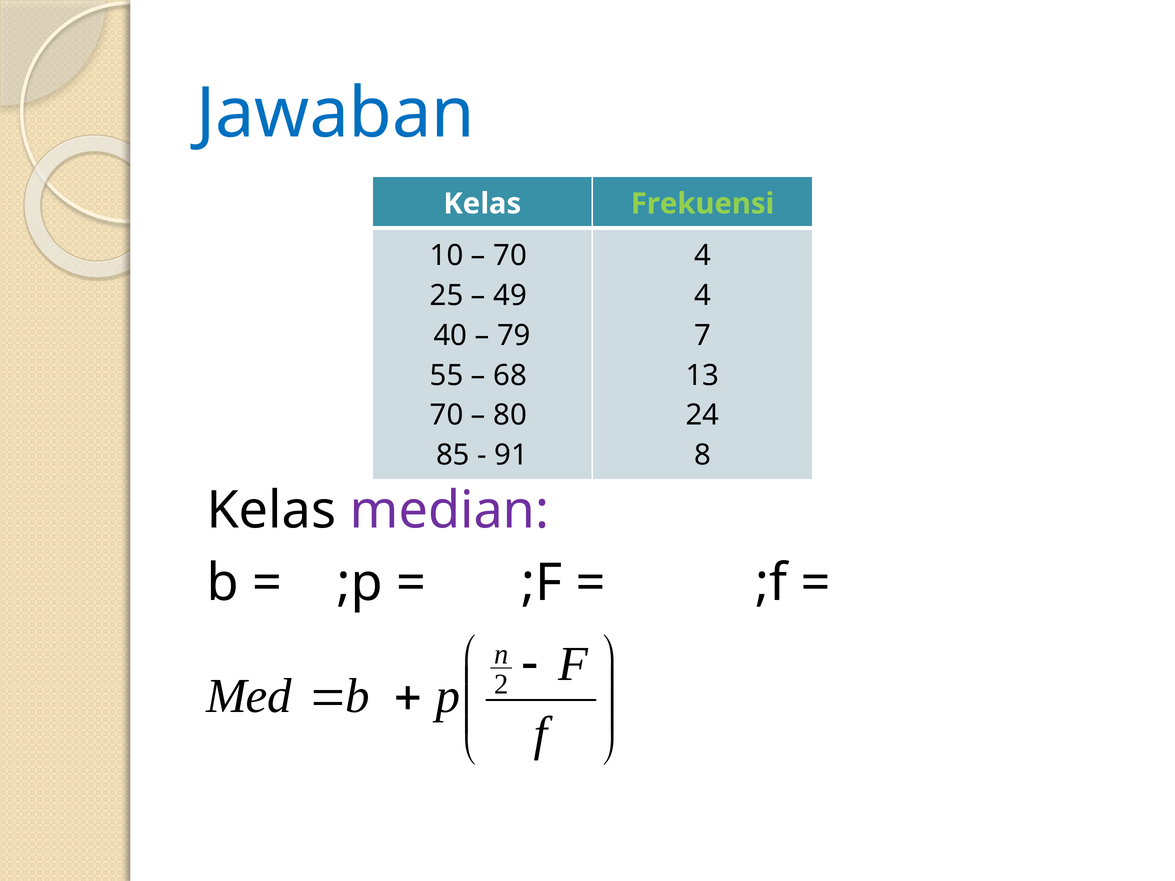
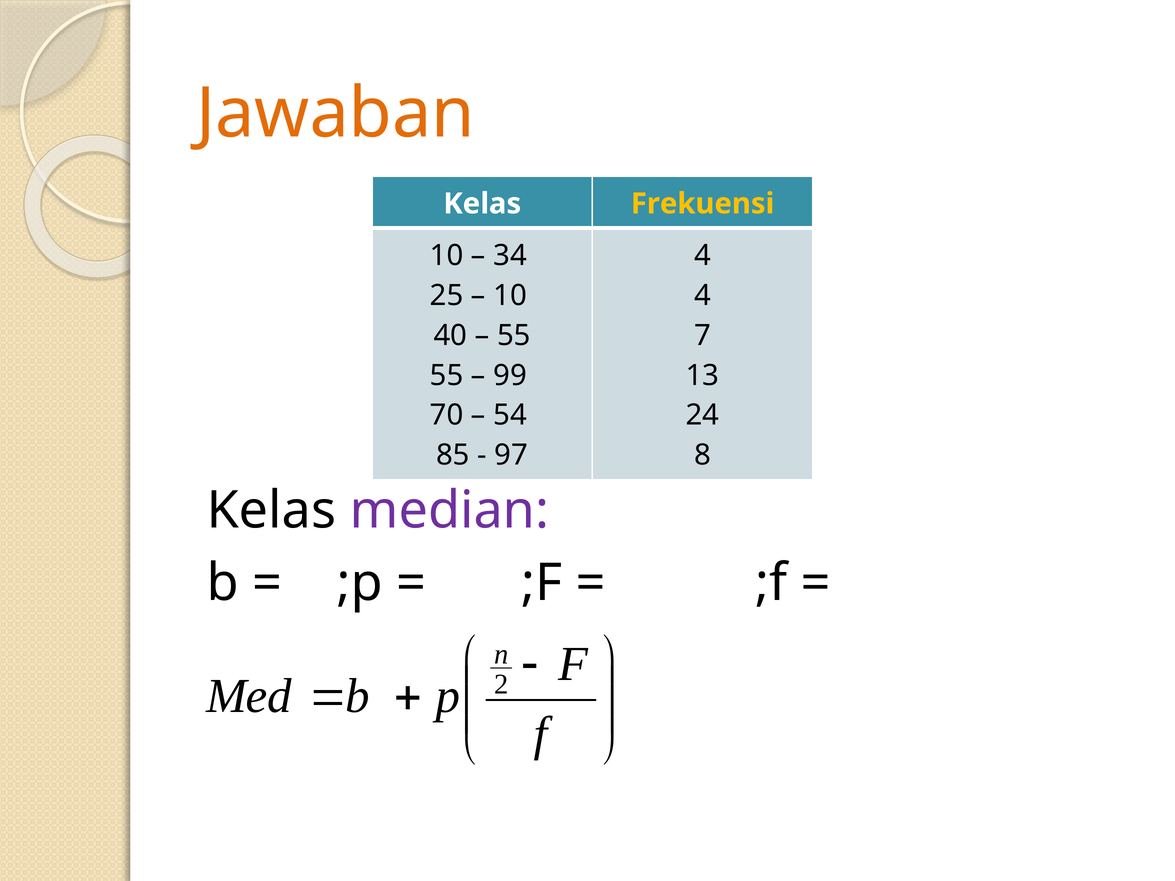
Jawaban colour: blue -> orange
Frekuensi colour: light green -> yellow
70 at (510, 256): 70 -> 34
49 at (510, 295): 49 -> 10
79 at (514, 335): 79 -> 55
68: 68 -> 99
80: 80 -> 54
91: 91 -> 97
